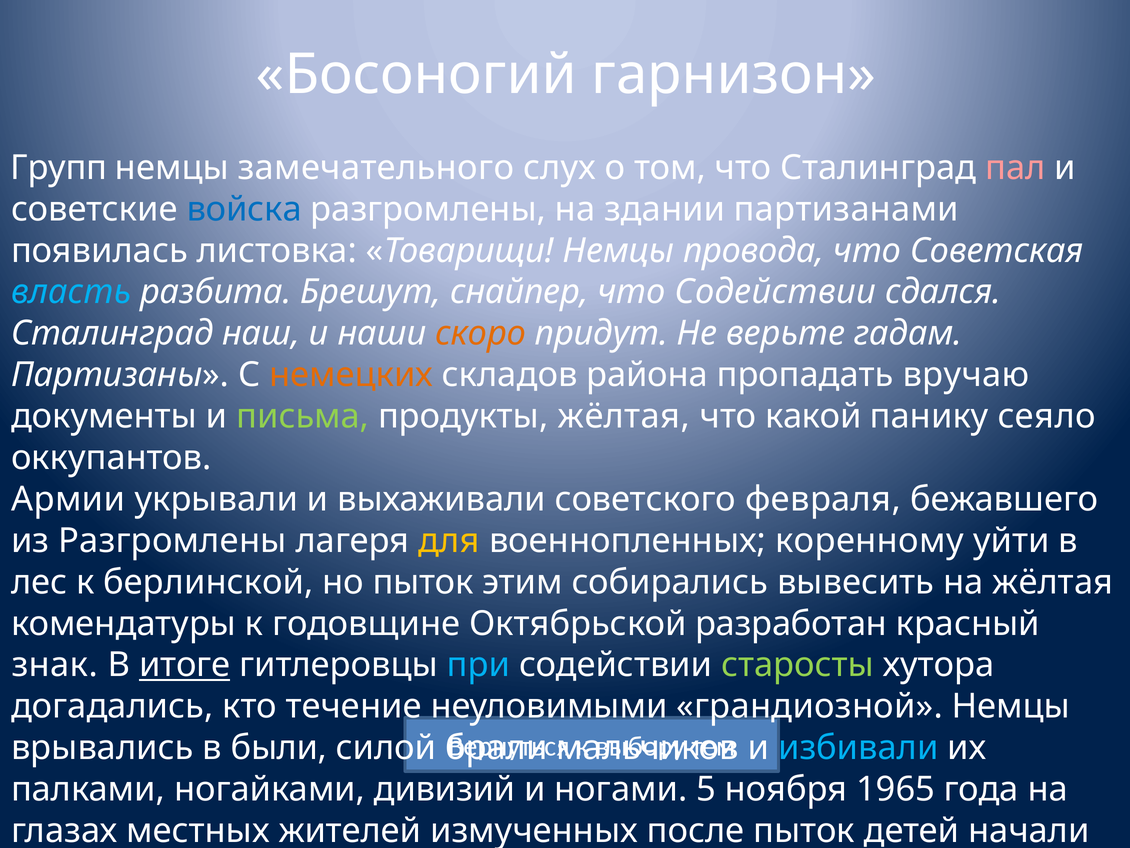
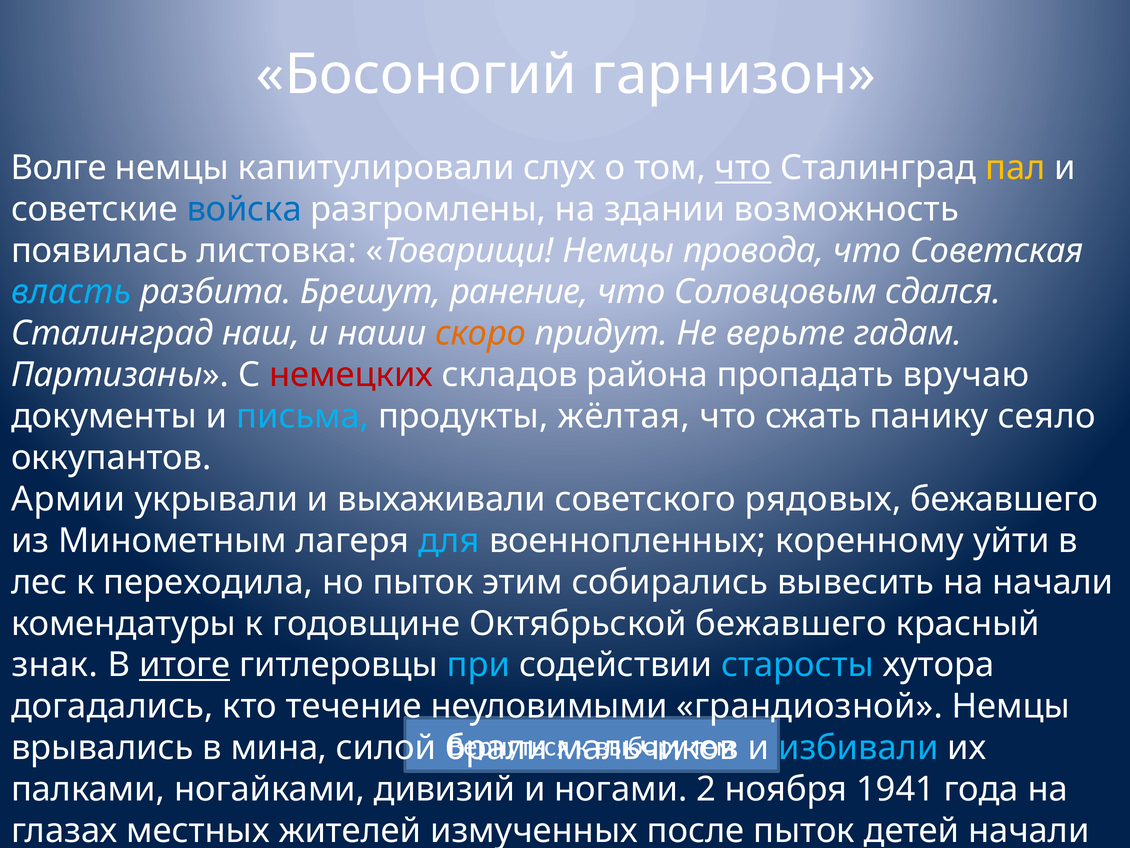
Групп: Групп -> Волге
замечательного: замечательного -> капитулировали
что at (743, 168) underline: none -> present
пал colour: pink -> yellow
партизанами: партизанами -> возможность
снайпер: снайпер -> ранение
что Содействии: Содействии -> Соловцовым
немецких colour: orange -> red
письма colour: light green -> light blue
какой: какой -> сжать
февраля: февраля -> рядовых
из Разгромлены: Разгромлены -> Минометным
для colour: yellow -> light blue
берлинской: берлинской -> переходила
на жёлтая: жёлтая -> начали
Октябрьской разработан: разработан -> бежавшего
старосты colour: light green -> light blue
были: были -> мина
5: 5 -> 2
1965: 1965 -> 1941
